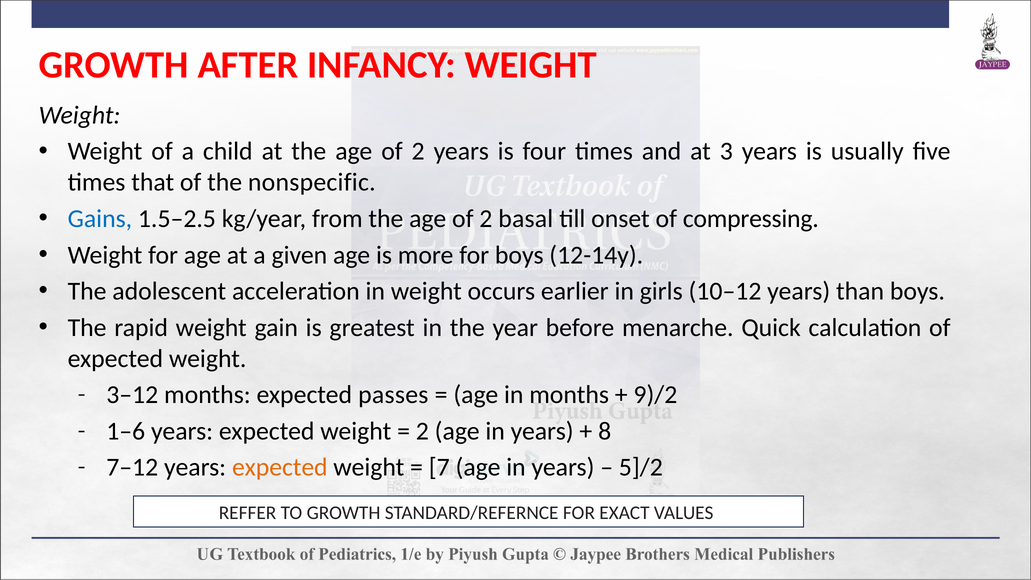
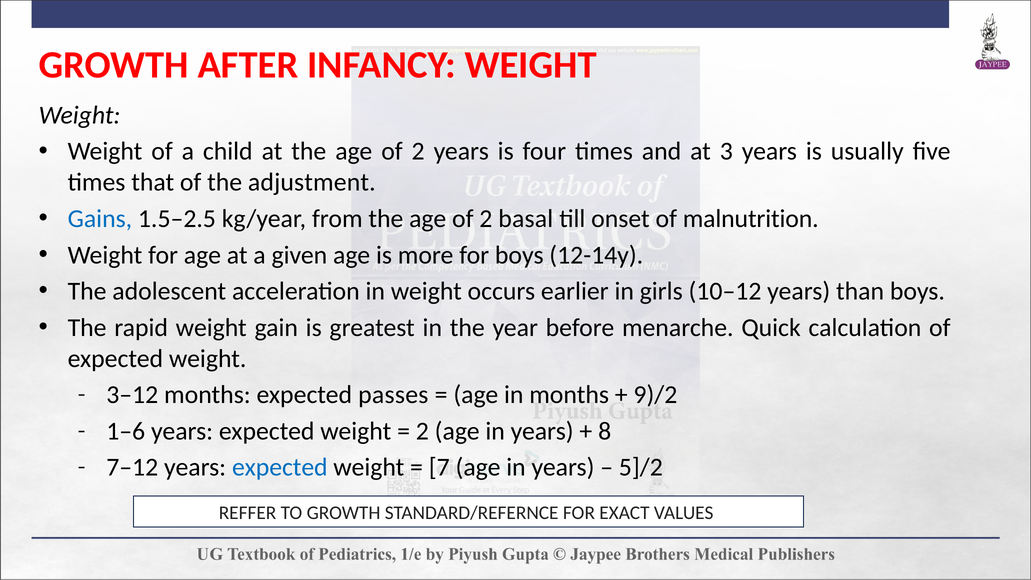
nonspecific: nonspecific -> adjustment
compressing: compressing -> malnutrition
expected at (280, 467) colour: orange -> blue
